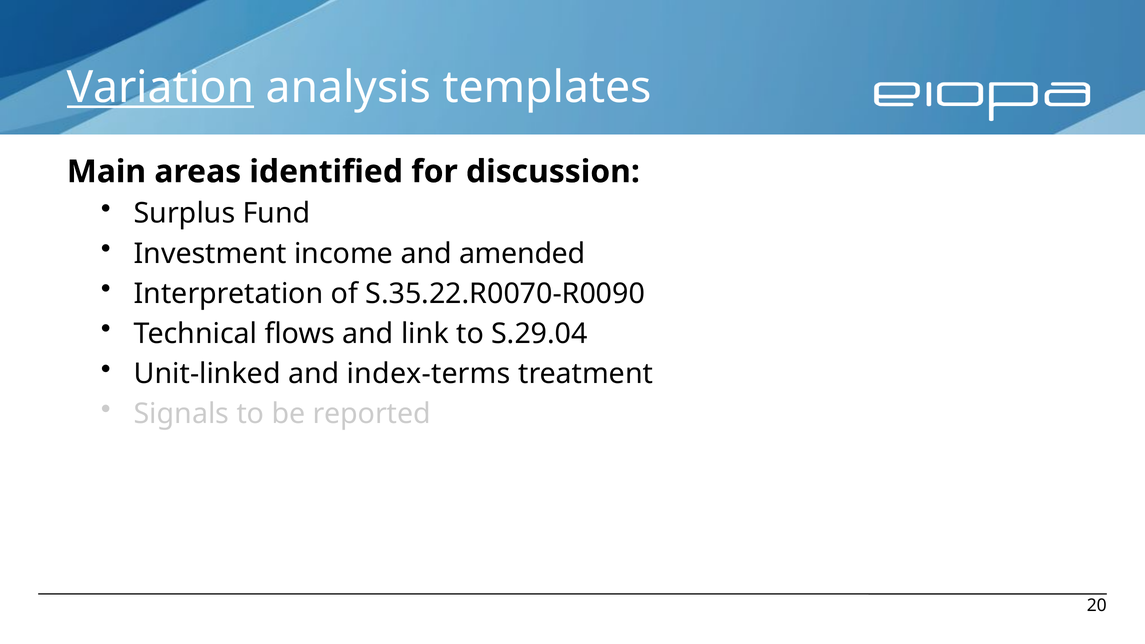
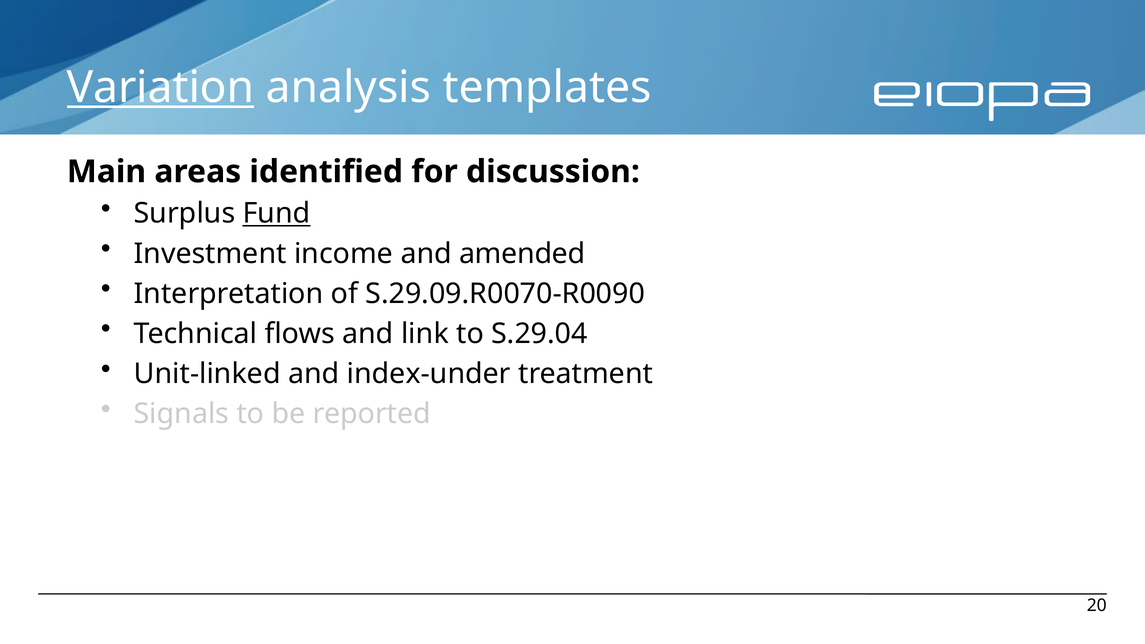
Fund underline: none -> present
S.35.22.R0070-R0090: S.35.22.R0070-R0090 -> S.29.09.R0070-R0090
index-terms: index-terms -> index-under
